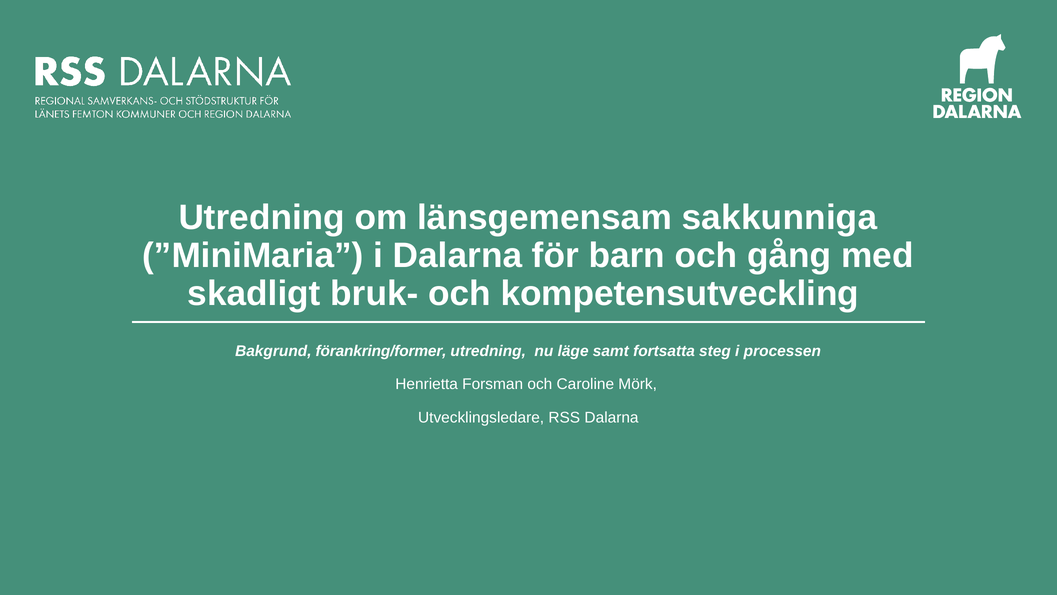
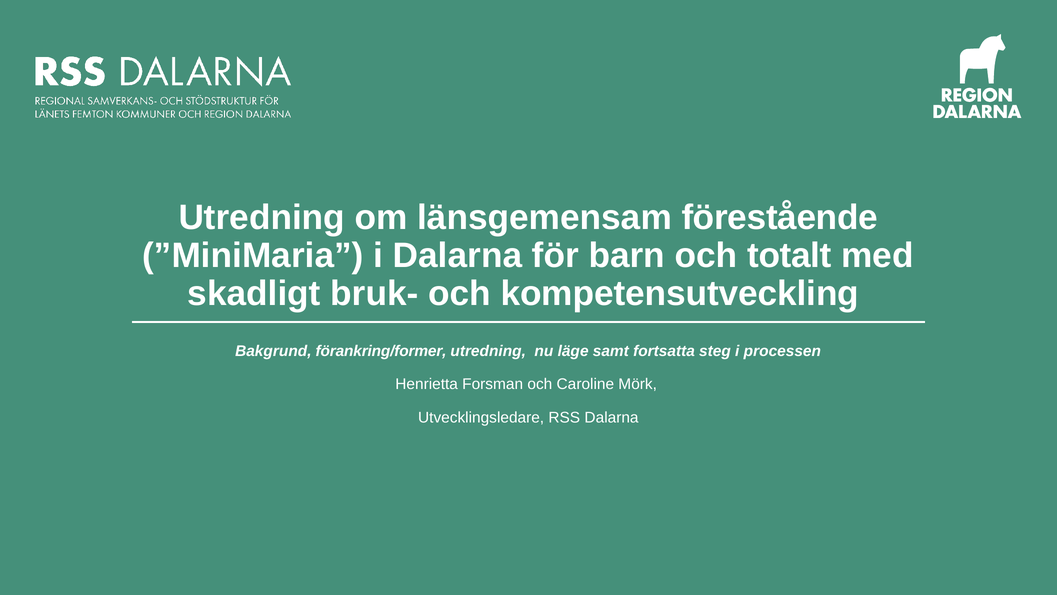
sakkunniga: sakkunniga -> förestående
gång: gång -> totalt
